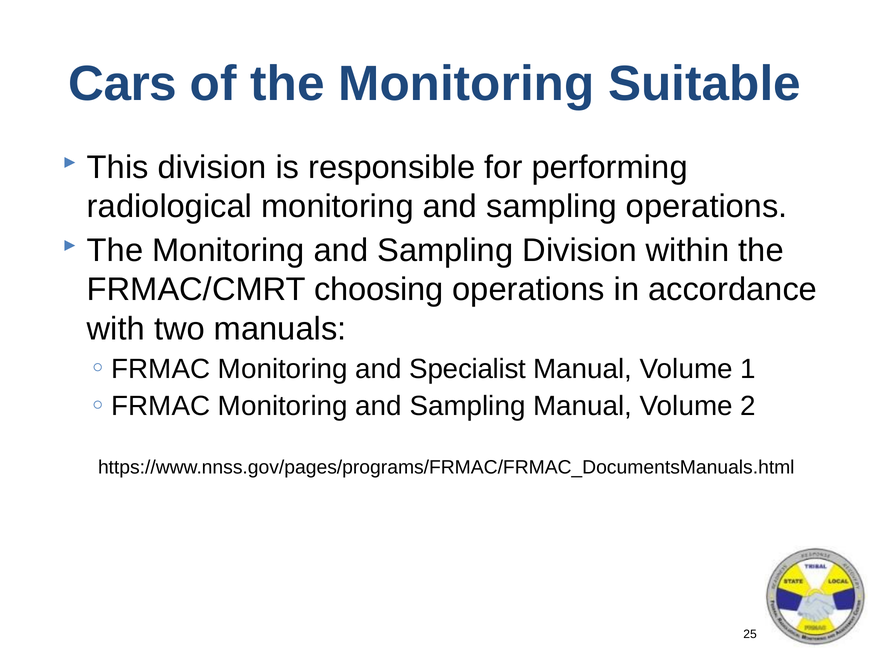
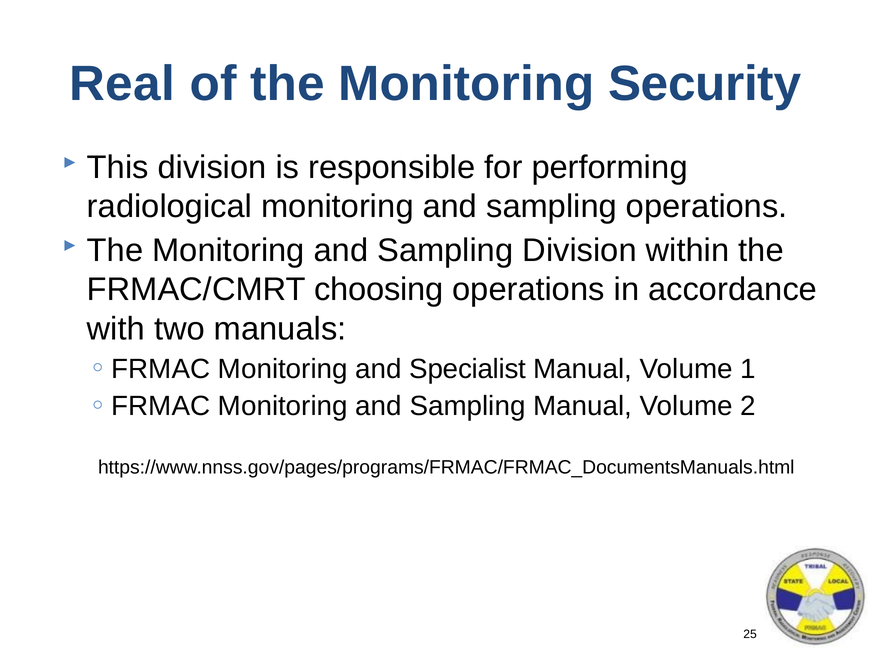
Cars: Cars -> Real
Suitable: Suitable -> Security
